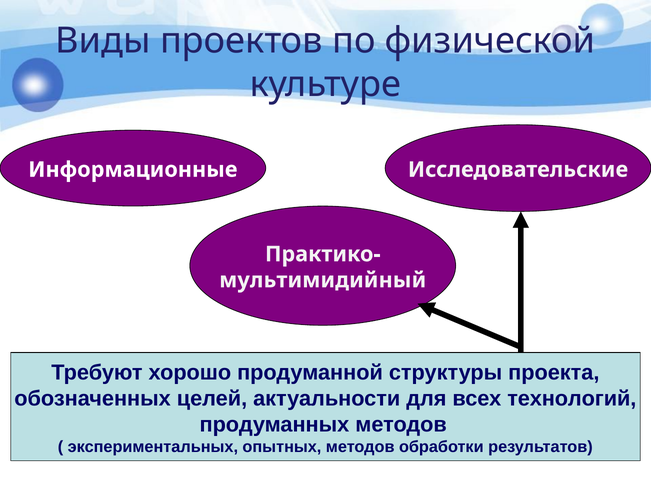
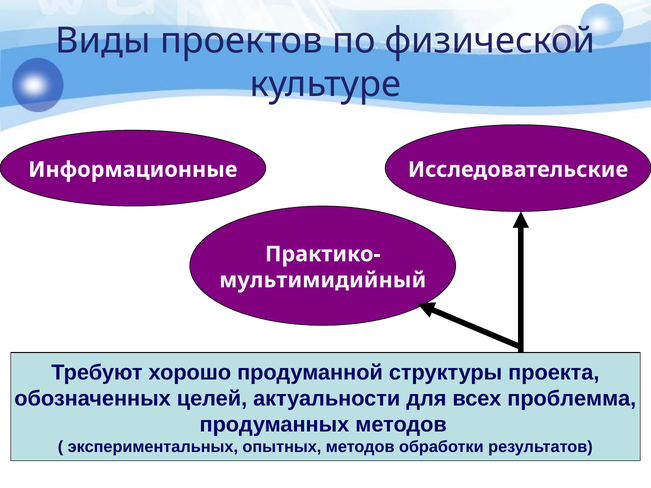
технологий: технологий -> проблемма
